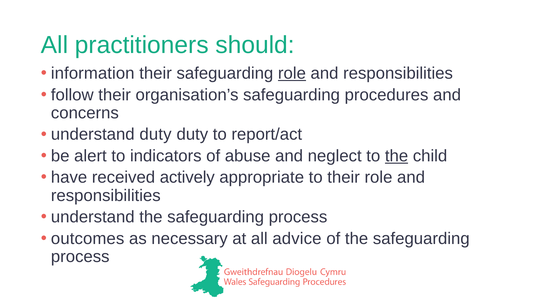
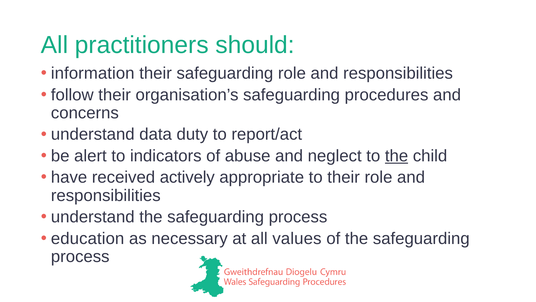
role at (292, 73) underline: present -> none
understand duty: duty -> data
outcomes: outcomes -> education
advice: advice -> values
